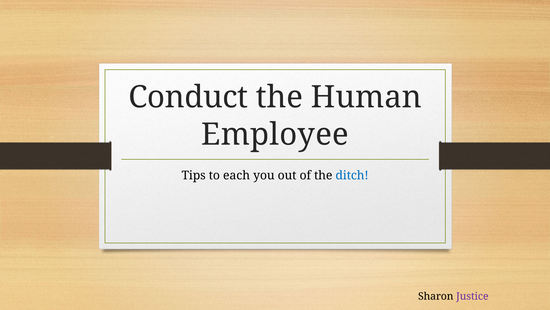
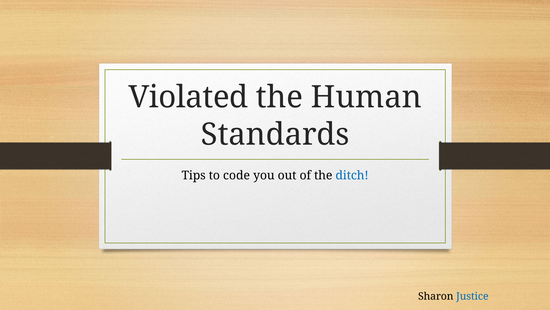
Conduct: Conduct -> Violated
Employee: Employee -> Standards
each: each -> code
Justice colour: purple -> blue
